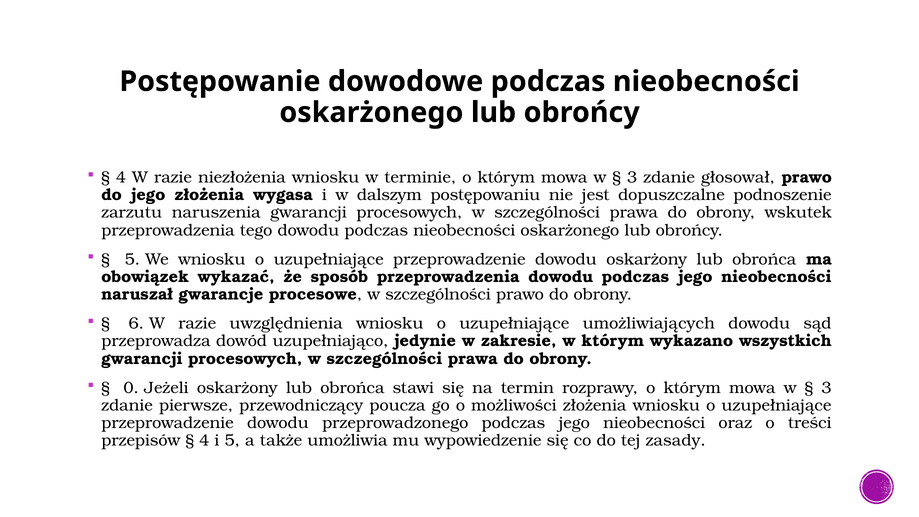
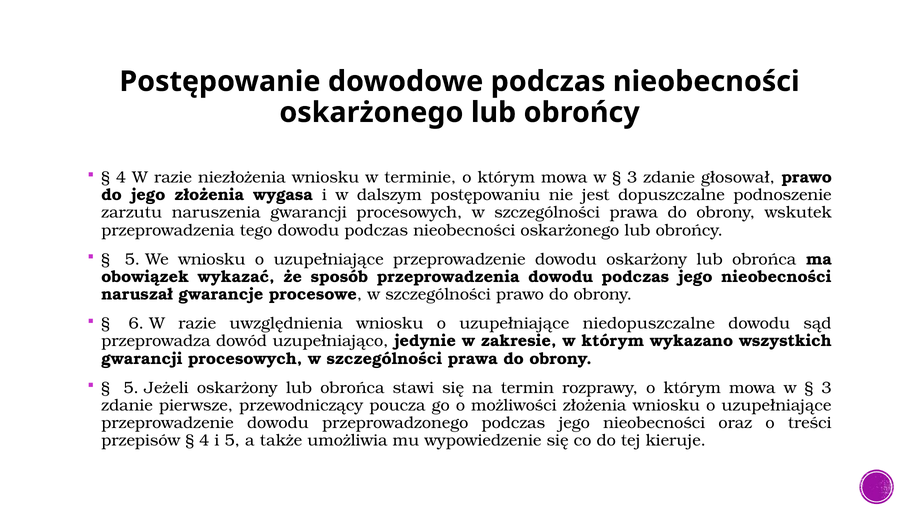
umożliwiających: umożliwiających -> niedopuszczalne
0 at (131, 388): 0 -> 5
zasady: zasady -> kieruje
